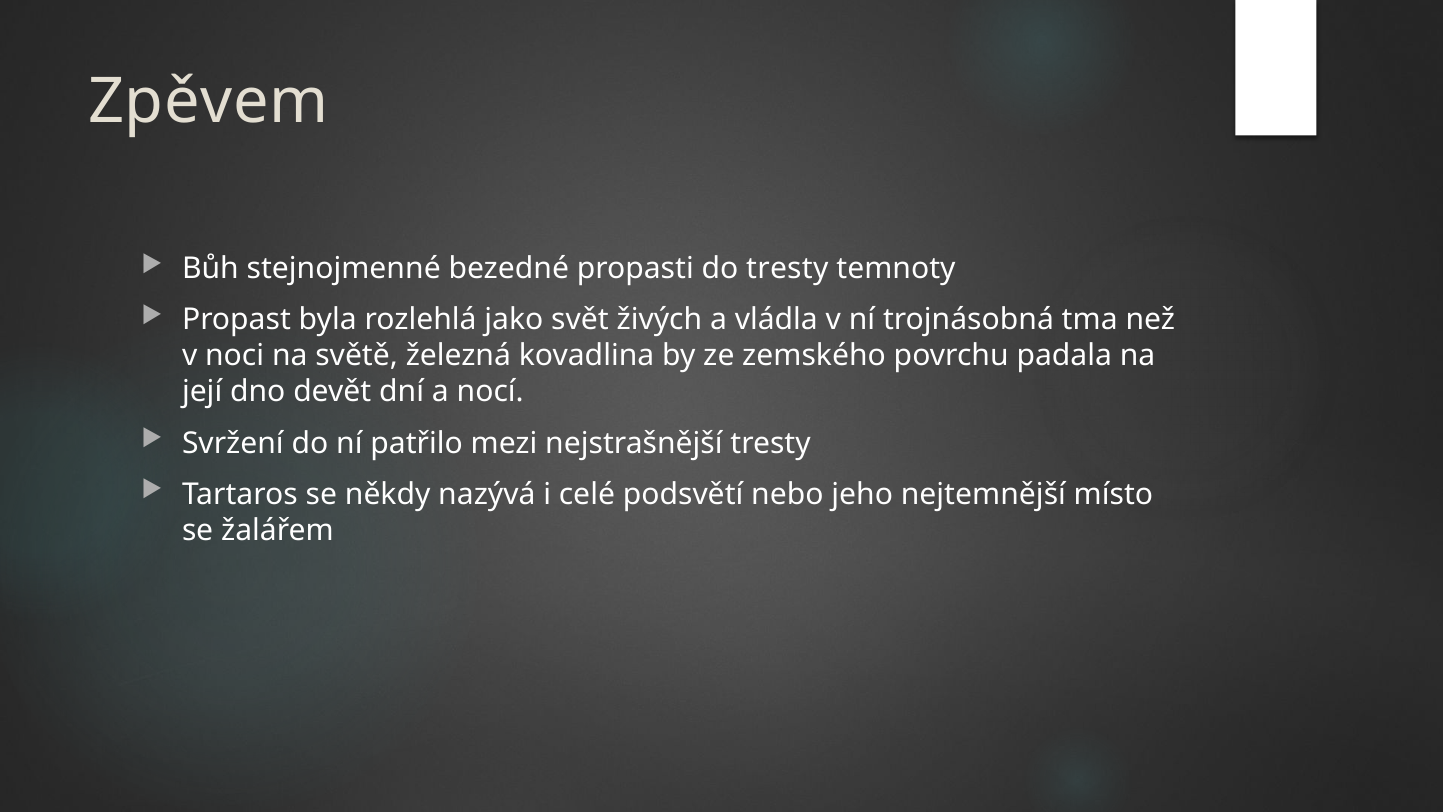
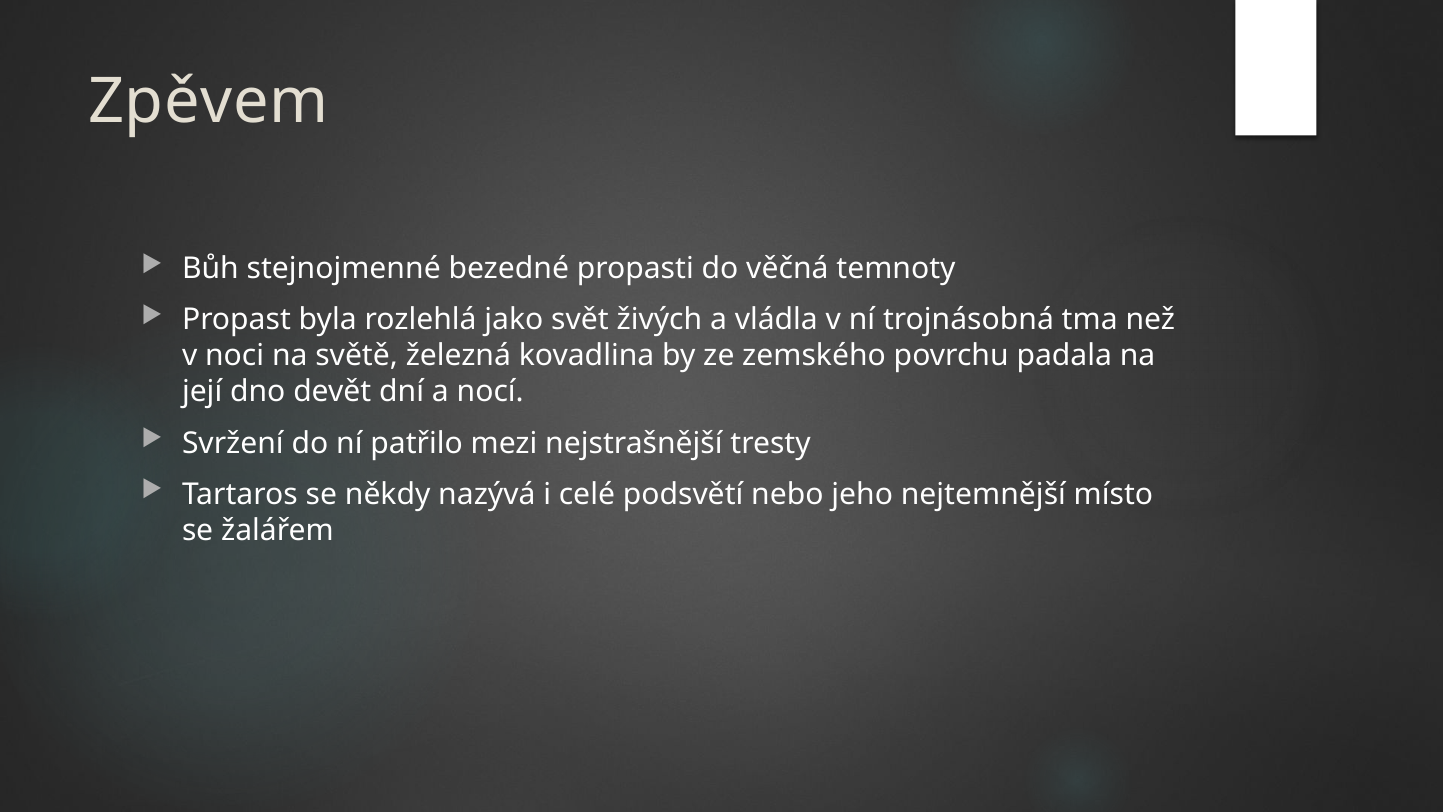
do tresty: tresty -> věčná
